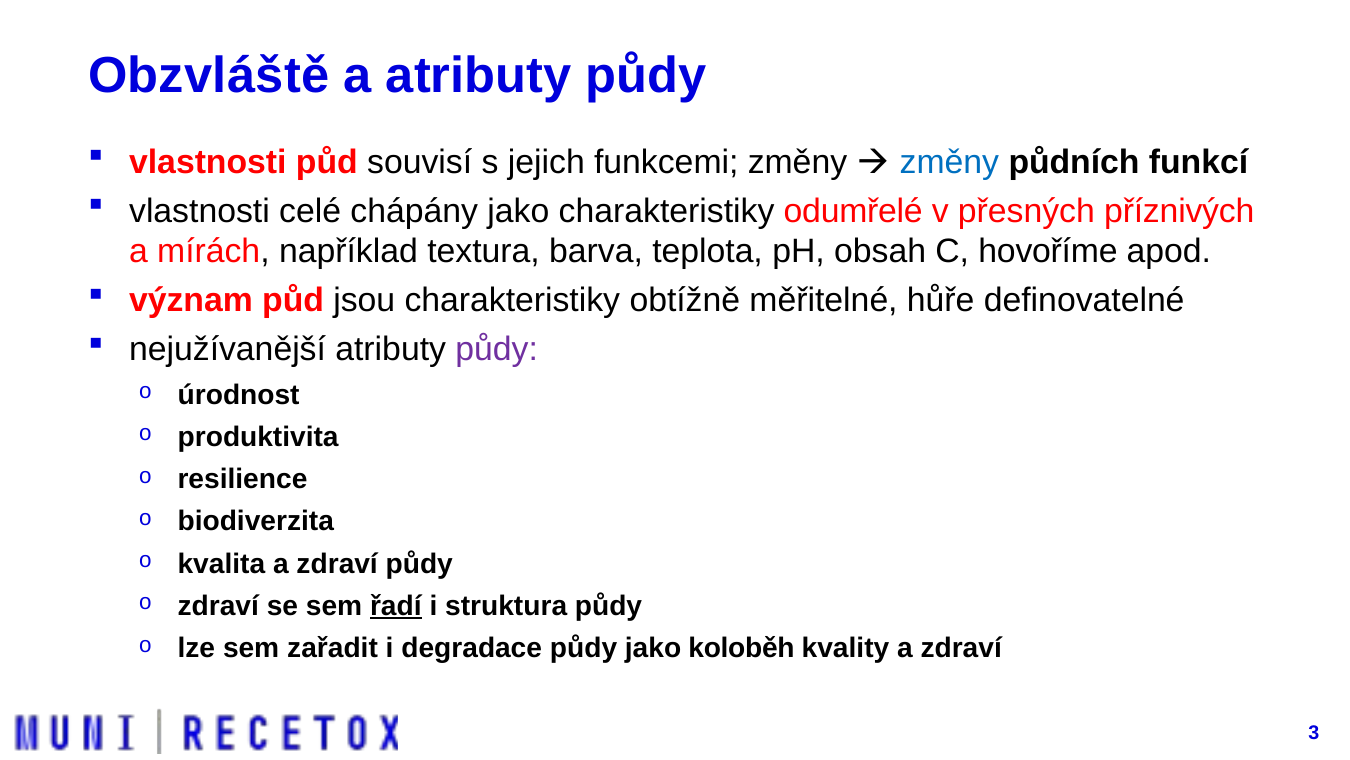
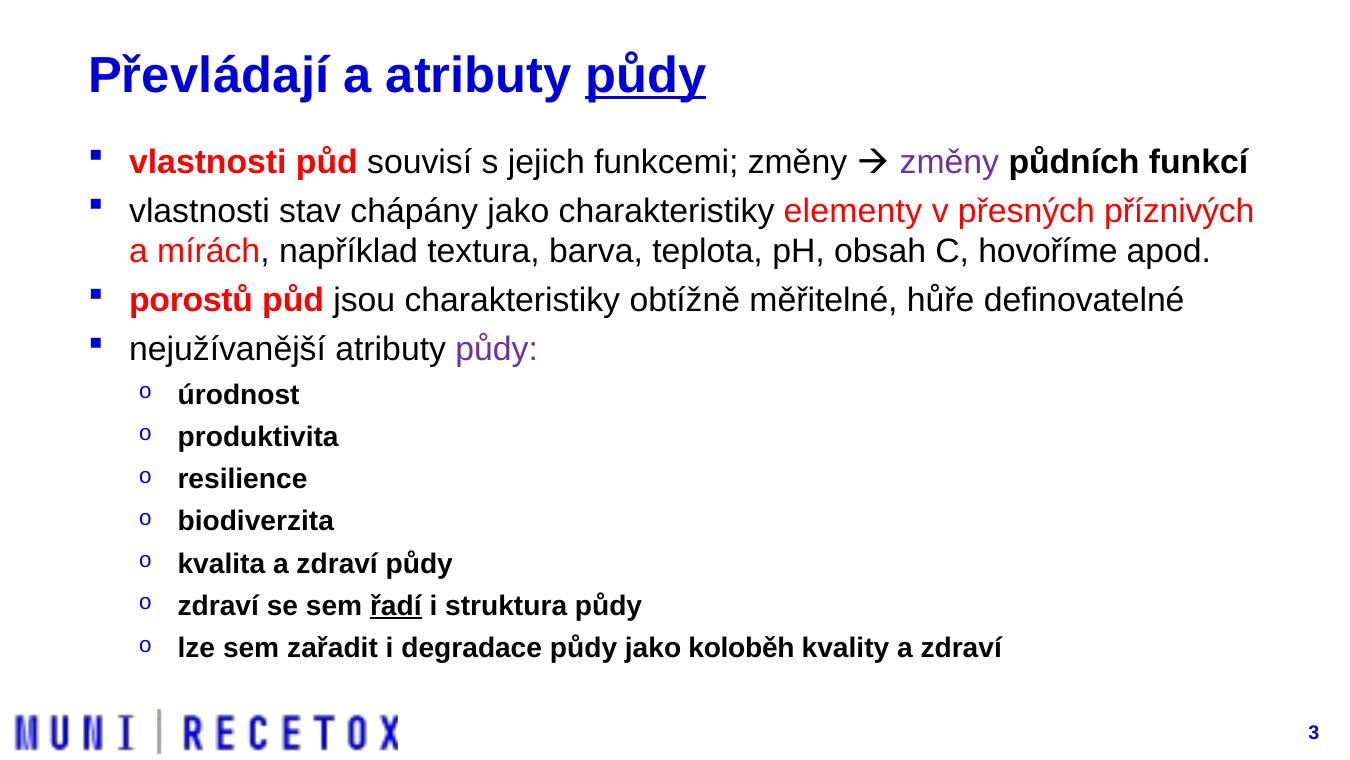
Obzvláště: Obzvláště -> Převládají
půdy at (646, 75) underline: none -> present
změny at (949, 162) colour: blue -> purple
celé: celé -> stav
odumřelé: odumřelé -> elementy
význam: význam -> porostů
